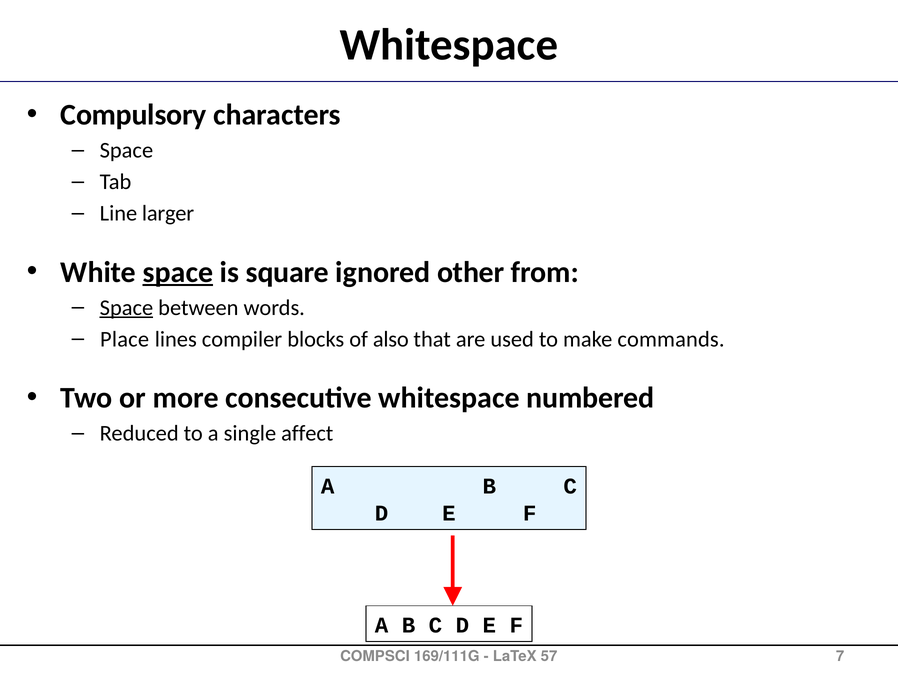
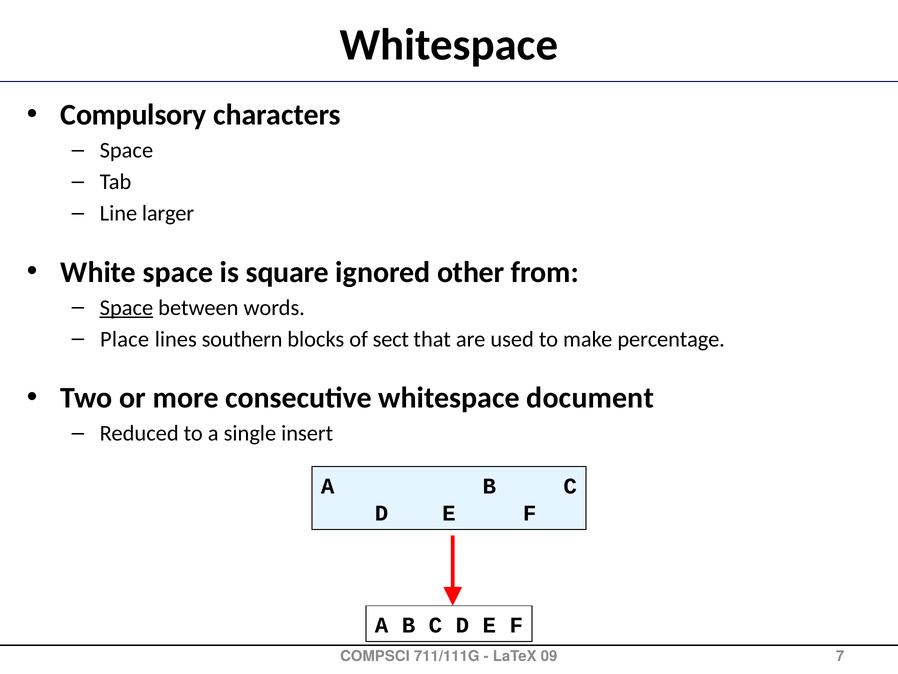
space at (178, 272) underline: present -> none
compiler: compiler -> southern
also: also -> sect
commands: commands -> percentage
numbered: numbered -> document
affect: affect -> insert
169/111G: 169/111G -> 711/111G
57: 57 -> 09
